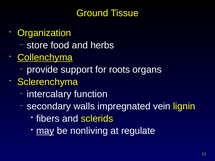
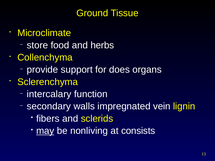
Organization: Organization -> Microclimate
Collenchyma underline: present -> none
roots: roots -> does
regulate: regulate -> consists
